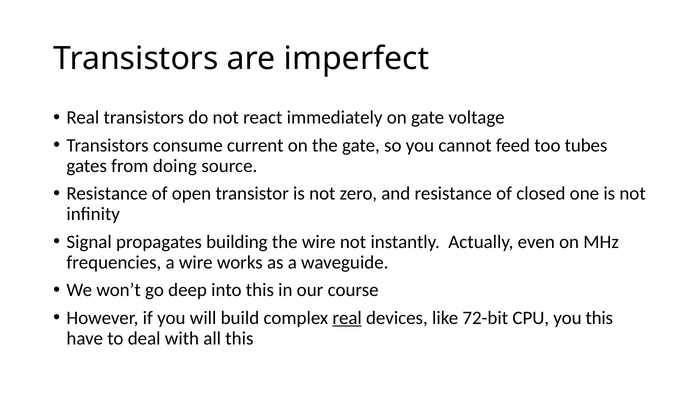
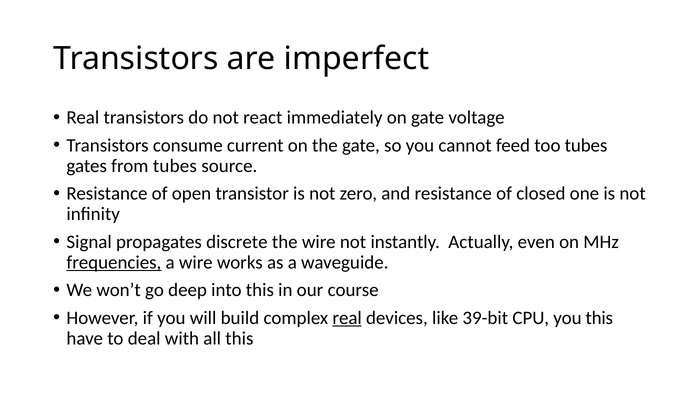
from doing: doing -> tubes
building: building -> discrete
frequencies underline: none -> present
72-bit: 72-bit -> 39-bit
